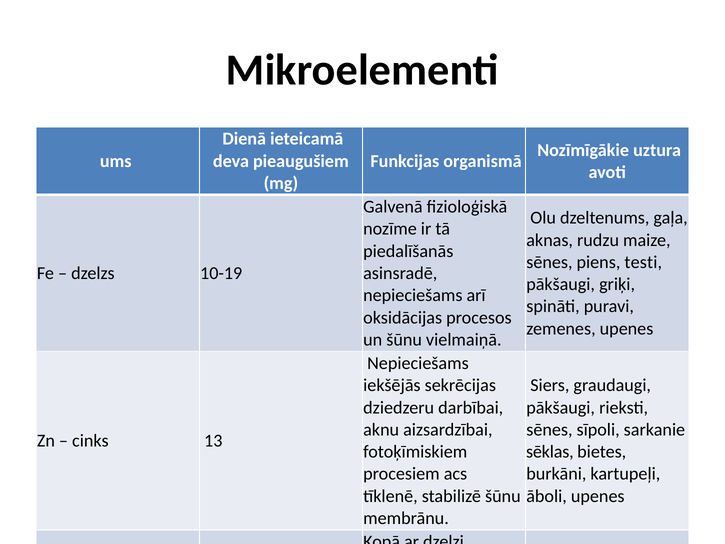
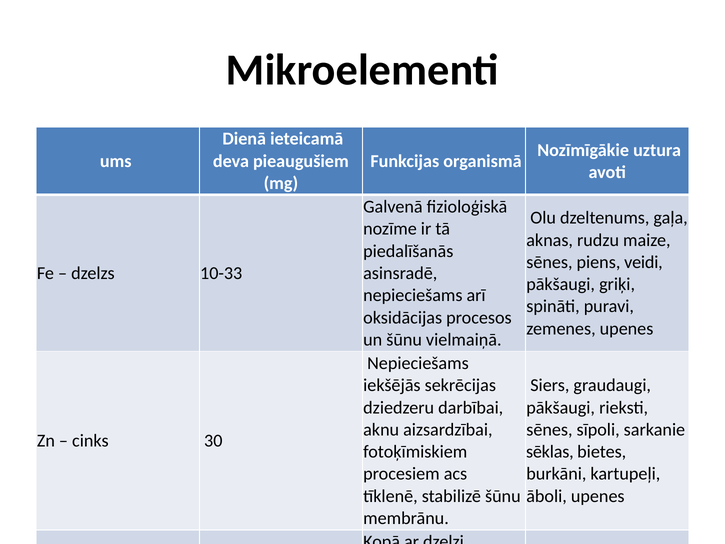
testi: testi -> veidi
10-19: 10-19 -> 10-33
13: 13 -> 30
